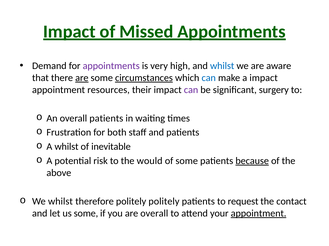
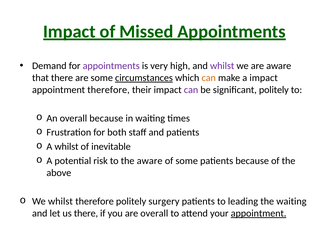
whilst at (222, 66) colour: blue -> purple
are at (82, 78) underline: present -> none
can at (209, 78) colour: blue -> orange
appointment resources: resources -> therefore
significant surgery: surgery -> politely
overall patients: patients -> because
the would: would -> aware
because at (252, 161) underline: present -> none
politely politely: politely -> surgery
request: request -> leading
the contact: contact -> waiting
us some: some -> there
